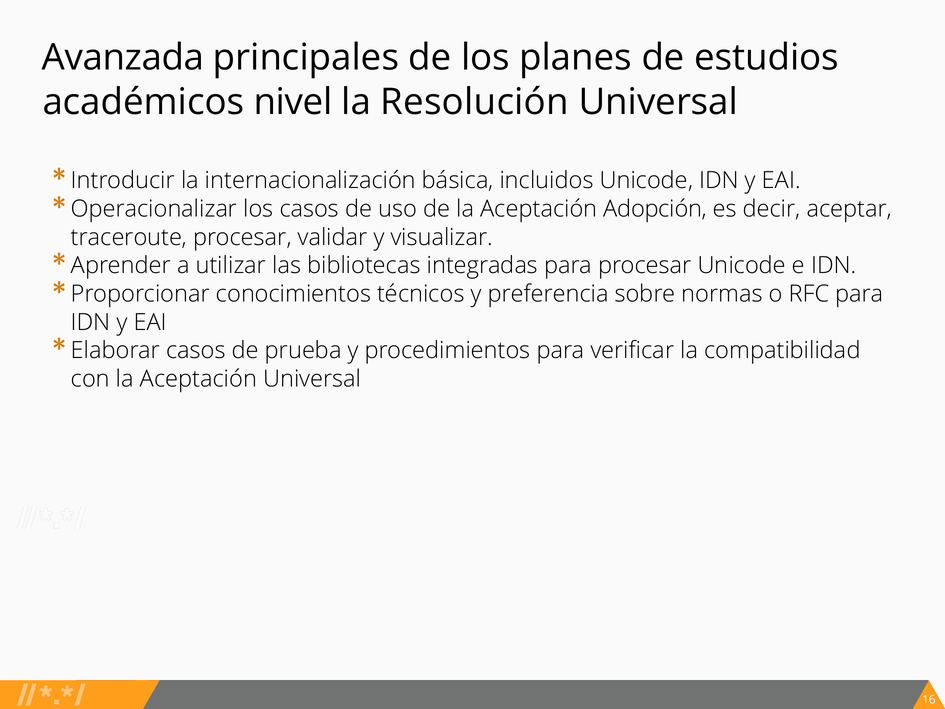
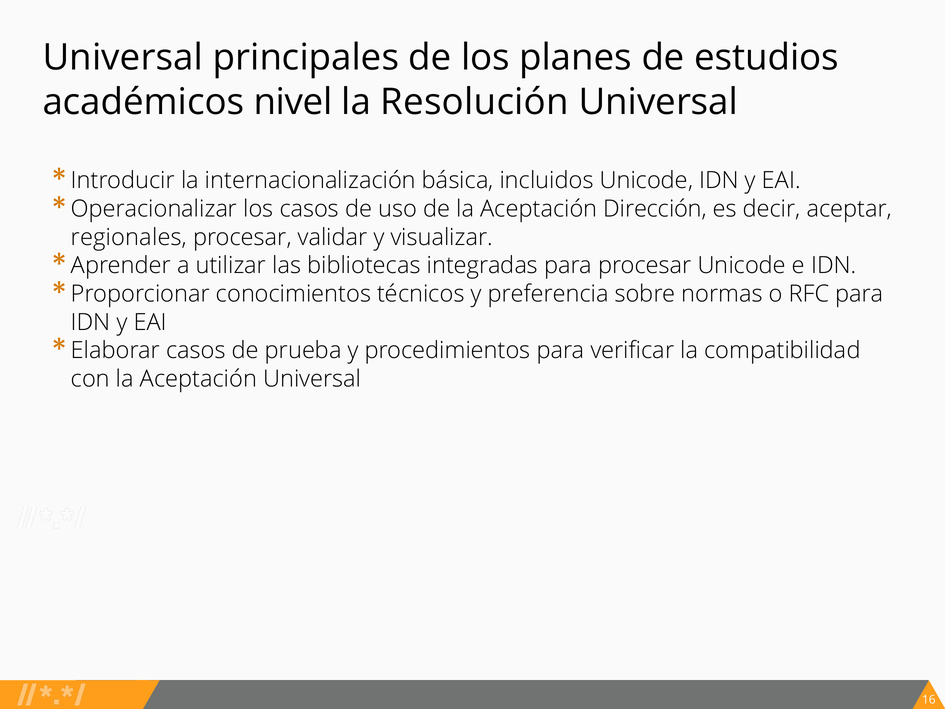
Avanzada at (123, 58): Avanzada -> Universal
Adopción: Adopción -> Dirección
traceroute: traceroute -> regionales
